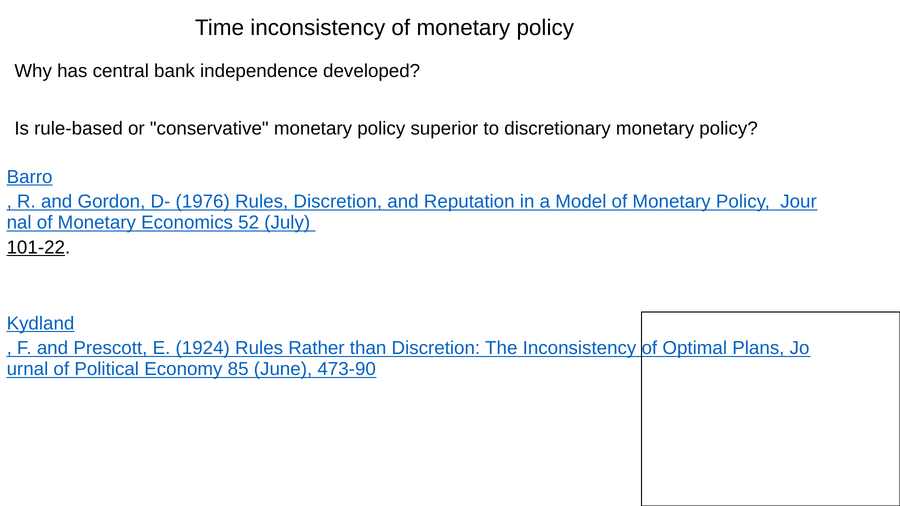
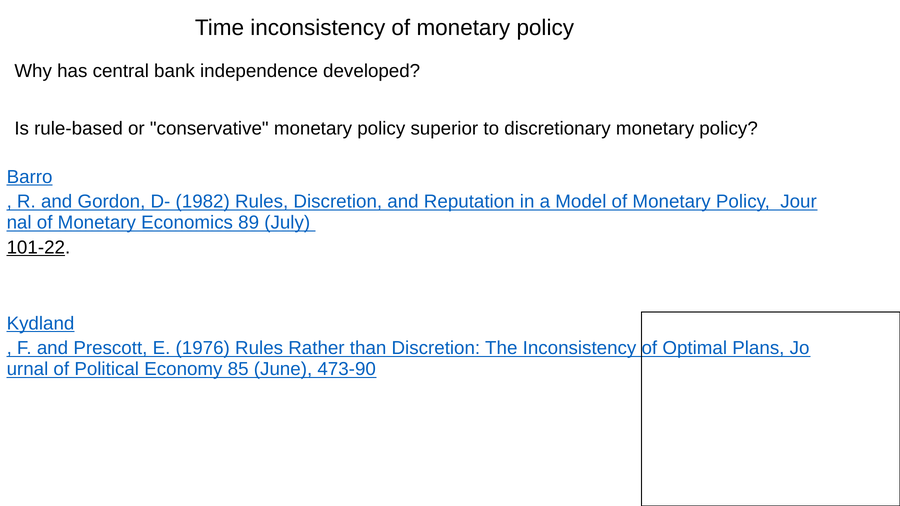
1976: 1976 -> 1982
52: 52 -> 89
1924: 1924 -> 1976
